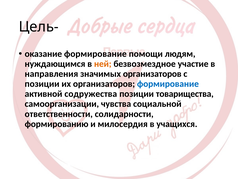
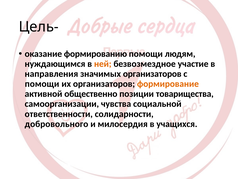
оказание формирование: формирование -> формированию
позиции at (42, 84): позиции -> помощи
формирование at (168, 84) colour: blue -> orange
содружества: содружества -> общественно
формированию: формированию -> добровольного
